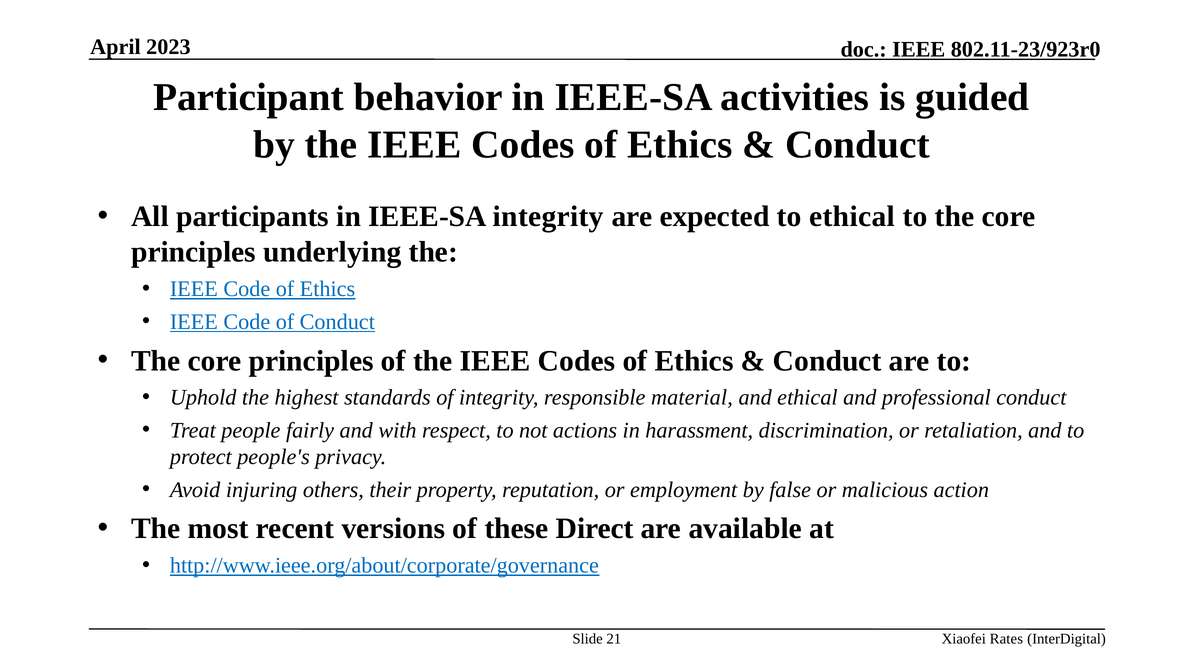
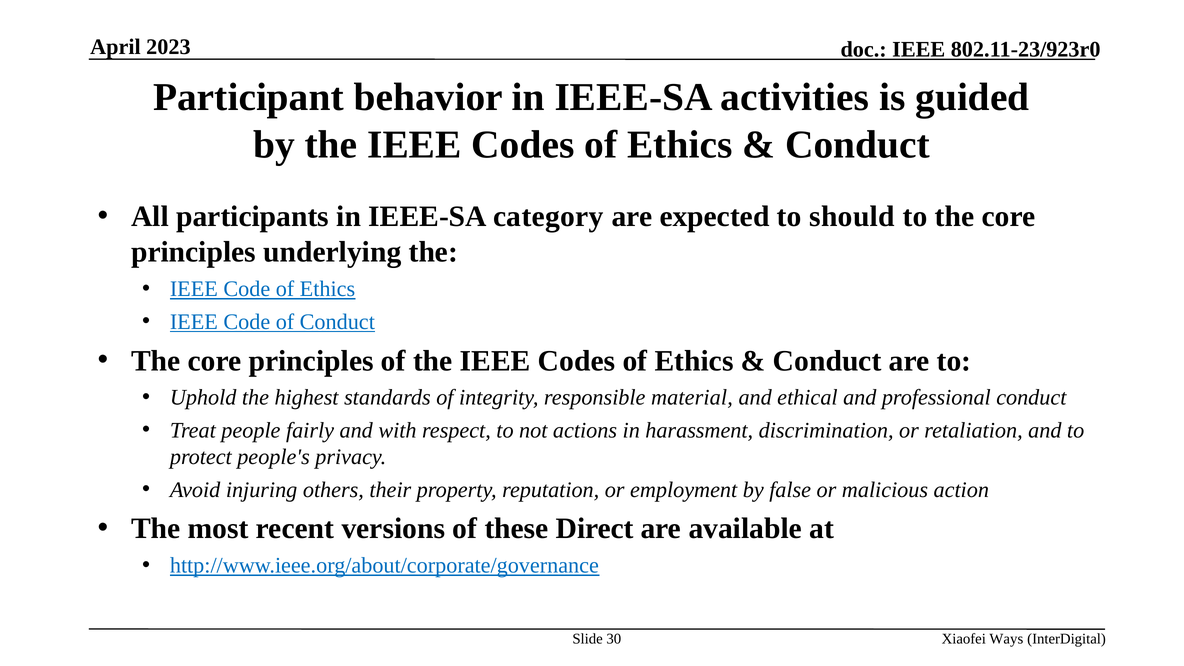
IEEE-SA integrity: integrity -> category
to ethical: ethical -> should
21: 21 -> 30
Rates: Rates -> Ways
